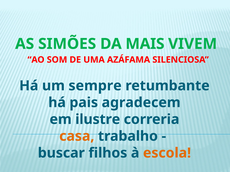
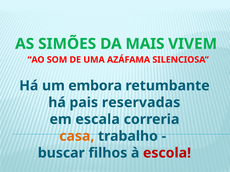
sempre: sempre -> embora
agradecem: agradecem -> reservadas
ilustre: ilustre -> escala
escola colour: orange -> red
